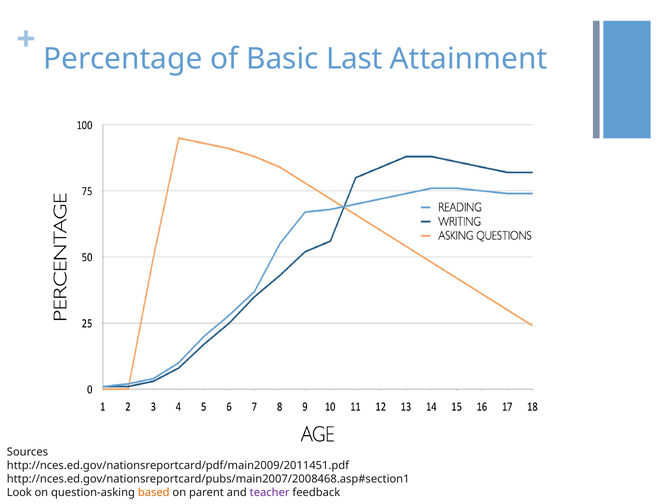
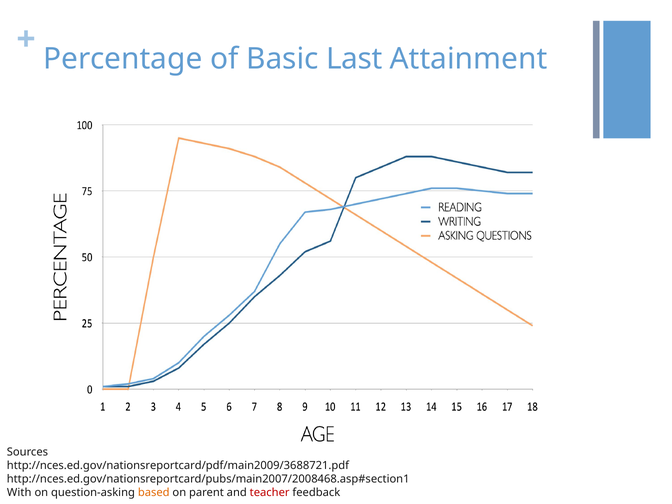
http://nces.ed.gov/nationsreportcard/pdf/main2009/2011451.pdf: http://nces.ed.gov/nationsreportcard/pdf/main2009/2011451.pdf -> http://nces.ed.gov/nationsreportcard/pdf/main2009/3688721.pdf
Look: Look -> With
teacher colour: purple -> red
